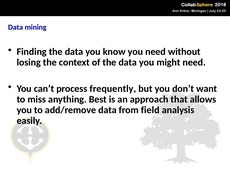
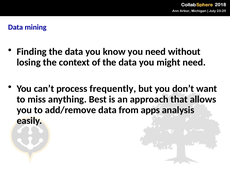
field: field -> apps
